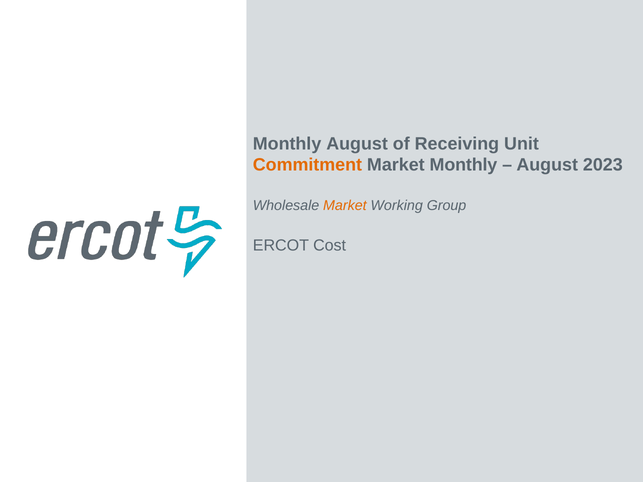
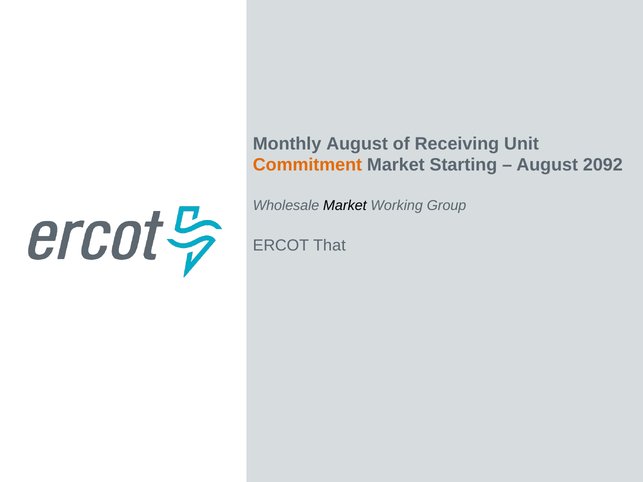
Market Monthly: Monthly -> Starting
2023: 2023 -> 2092
Market at (345, 206) colour: orange -> black
Cost: Cost -> That
